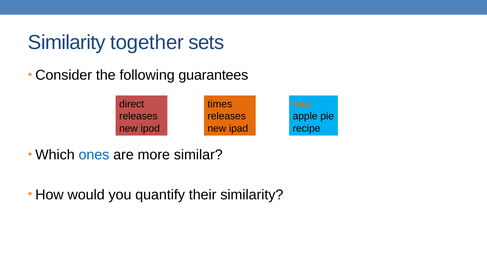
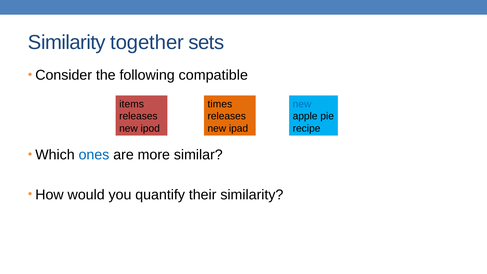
guarantees: guarantees -> compatible
direct: direct -> items
new at (302, 104) colour: orange -> blue
